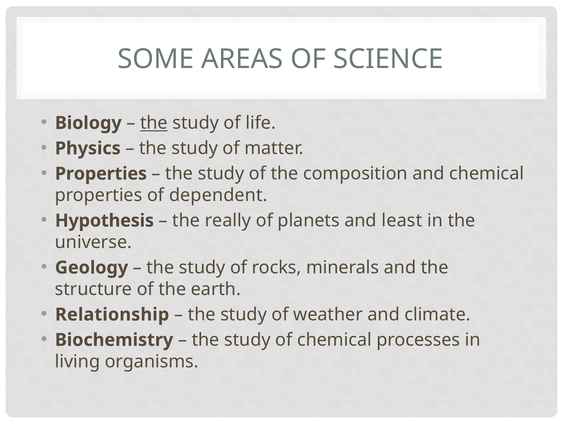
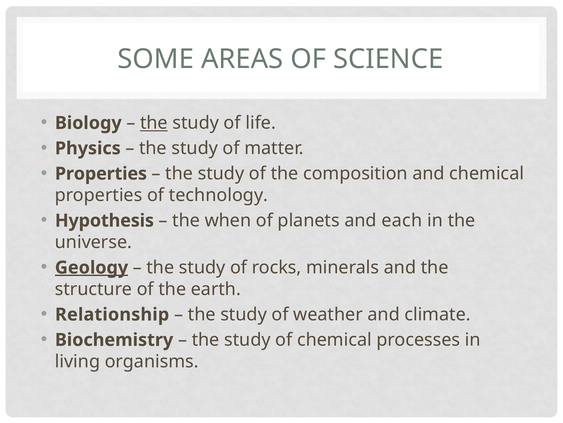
dependent: dependent -> technology
really: really -> when
least: least -> each
Geology underline: none -> present
